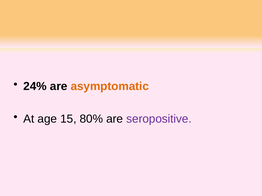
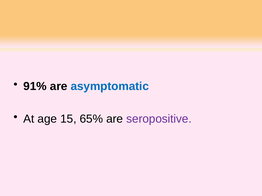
24%: 24% -> 91%
asymptomatic colour: orange -> blue
80%: 80% -> 65%
